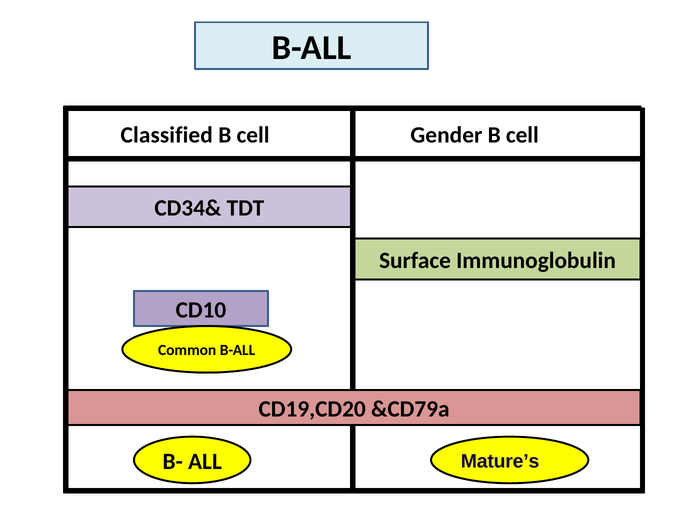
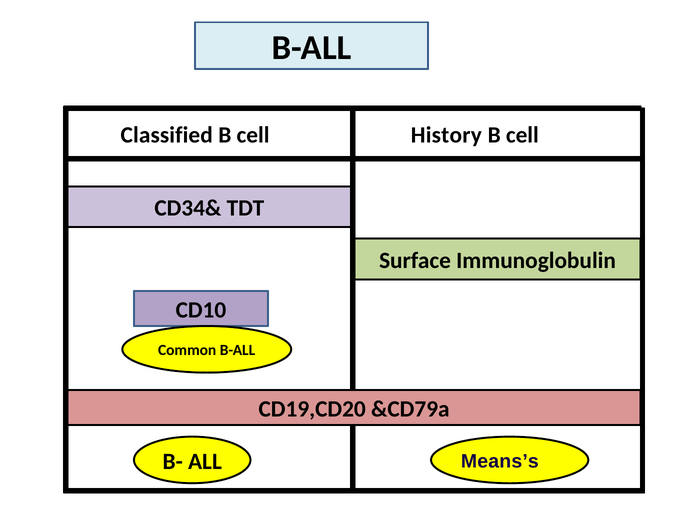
Gender: Gender -> History
Mature’s: Mature’s -> Means’s
